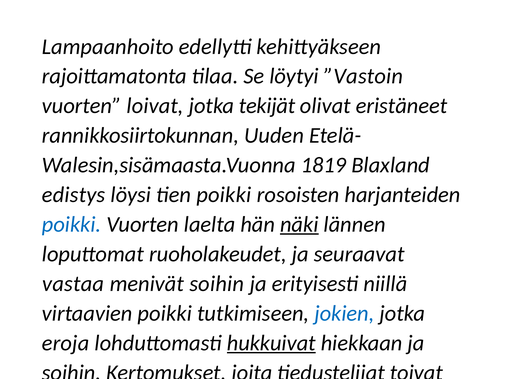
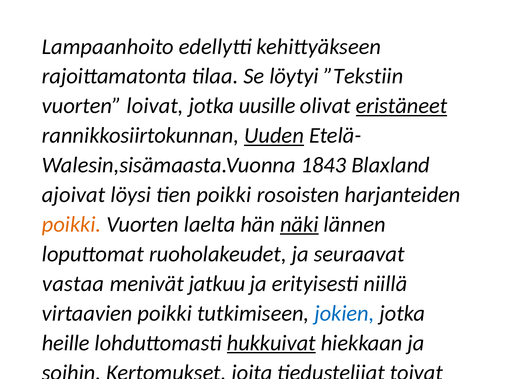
”Vastoin: ”Vastoin -> ”Tekstiin
jotka tekijät: tekijät -> uusille
eristäneet underline: none -> present
Uuden underline: none -> present
1819: 1819 -> 1843
edistys at (74, 195): edistys -> ajoivat
poikki at (72, 224) colour: blue -> orange
menivät soihin: soihin -> jatkuu
eroja: eroja -> heille
